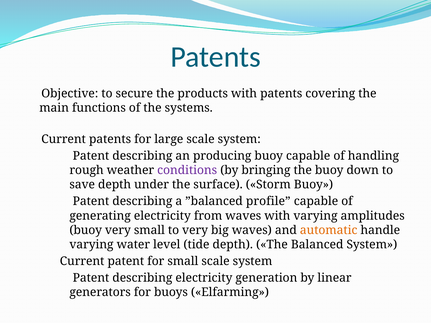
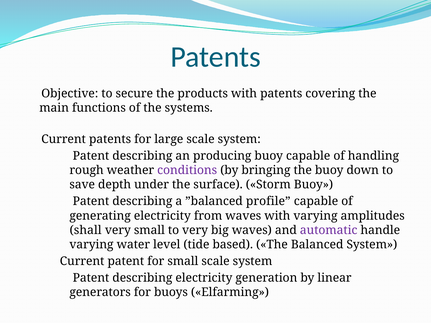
buoy at (86, 230): buoy -> shall
automatic colour: orange -> purple
tide depth: depth -> based
